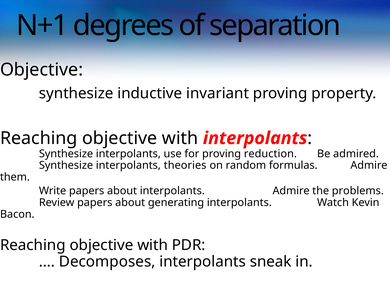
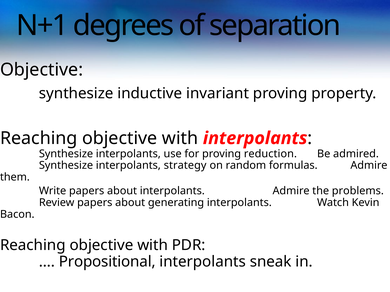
theories: theories -> strategy
Decomposes: Decomposes -> Propositional
